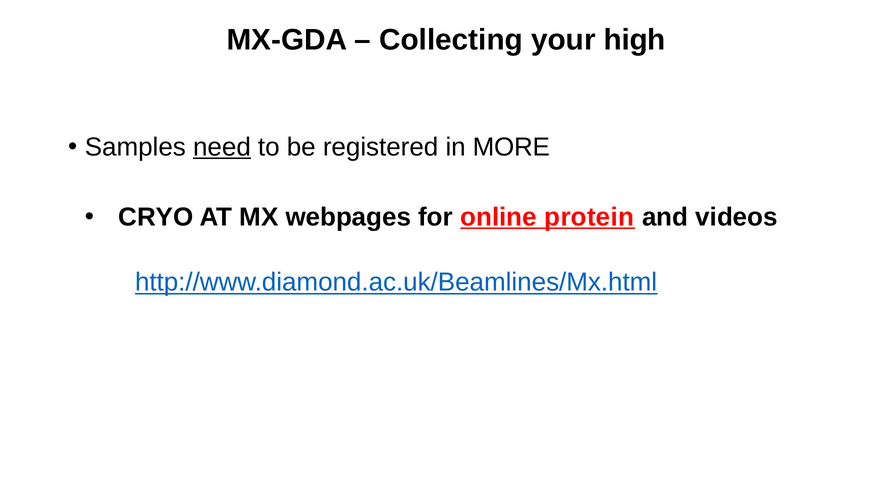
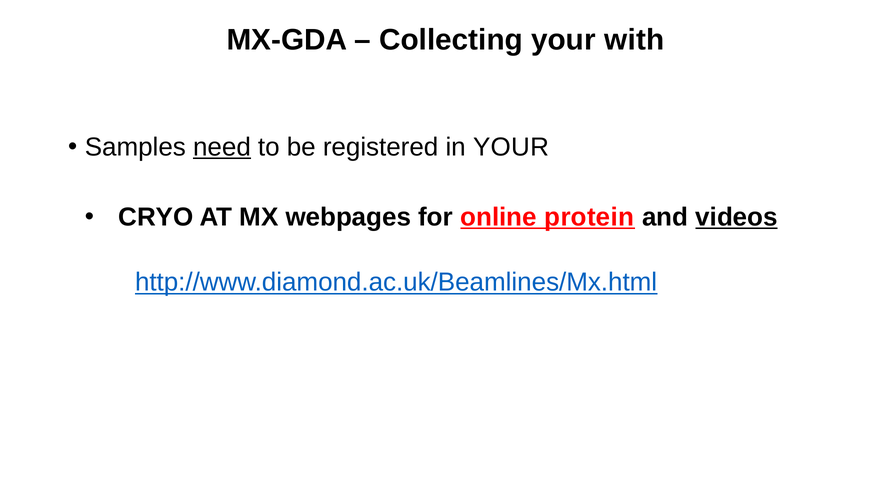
high: high -> with
in MORE: MORE -> YOUR
videos underline: none -> present
